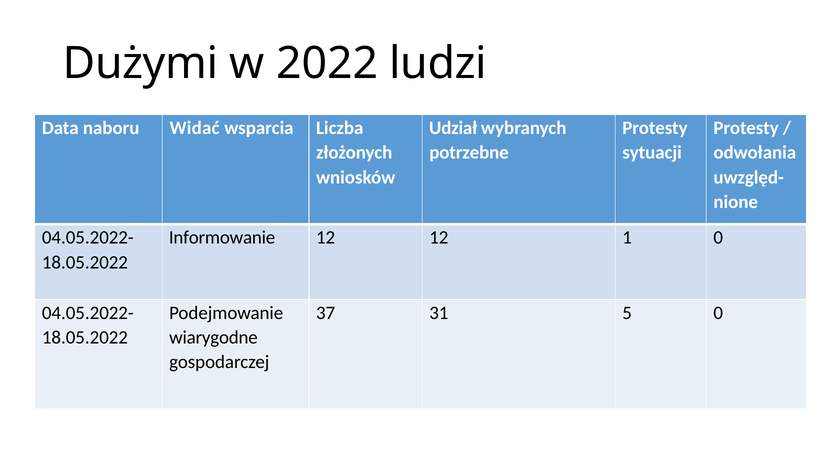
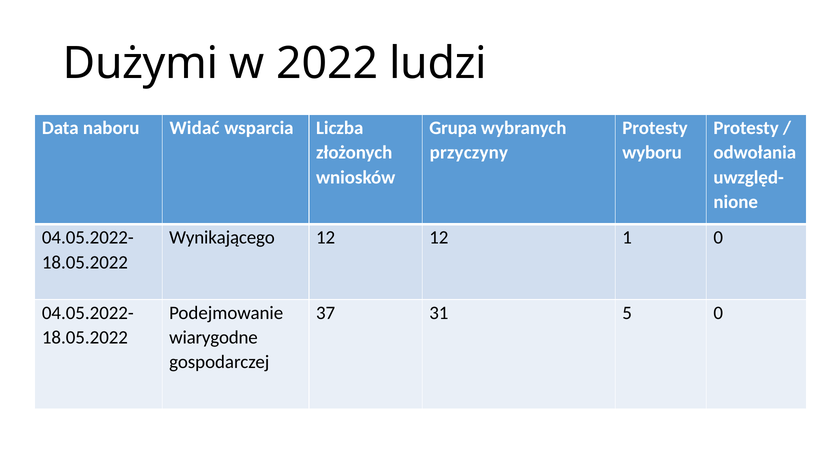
Udział: Udział -> Grupa
potrzebne: potrzebne -> przyczyny
sytuacji: sytuacji -> wyboru
Informowanie: Informowanie -> Wynikającego
